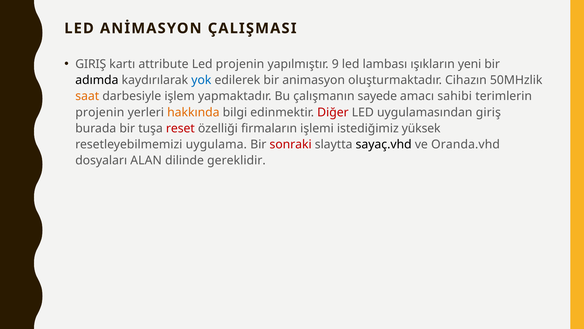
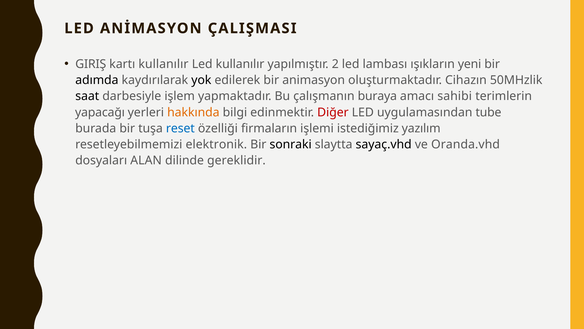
kartı attribute: attribute -> kullanılır
Led projenin: projenin -> kullanılır
9: 9 -> 2
yok colour: blue -> black
saat colour: orange -> black
sayede: sayede -> buraya
projenin at (100, 112): projenin -> yapacağı
uygulamasından giriş: giriş -> tube
reset colour: red -> blue
yüksek: yüksek -> yazılım
uygulama: uygulama -> elektronik
sonraki colour: red -> black
